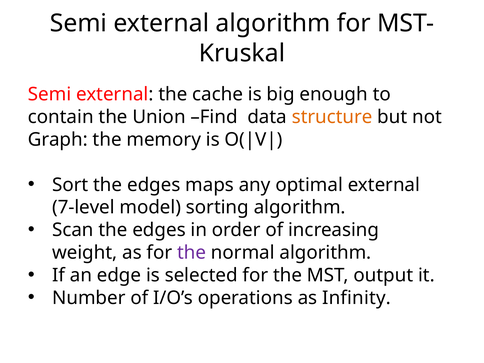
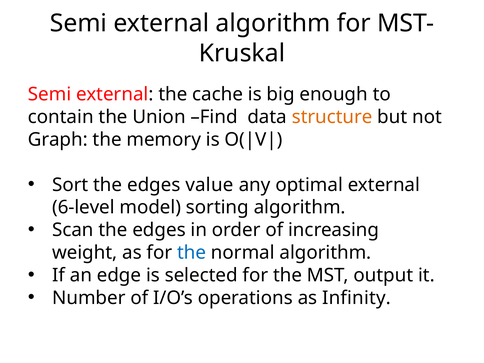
maps: maps -> value
7-level: 7-level -> 6-level
the at (192, 253) colour: purple -> blue
